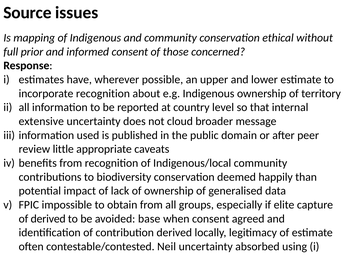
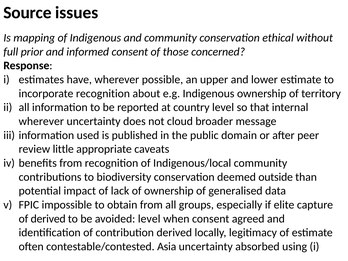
extensive at (41, 121): extensive -> wherever
happily: happily -> outside
avoided base: base -> level
Neil: Neil -> Asia
